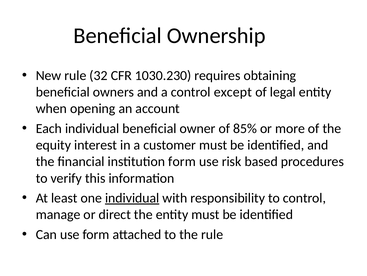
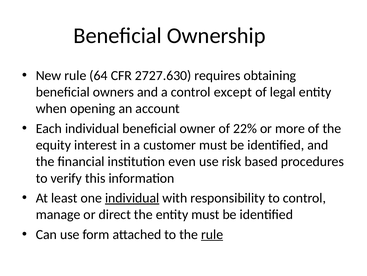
32: 32 -> 64
1030.230: 1030.230 -> 2727.630
85%: 85% -> 22%
institution form: form -> even
rule at (212, 234) underline: none -> present
